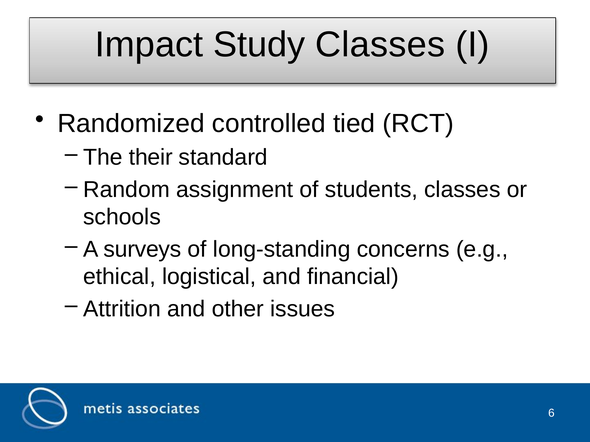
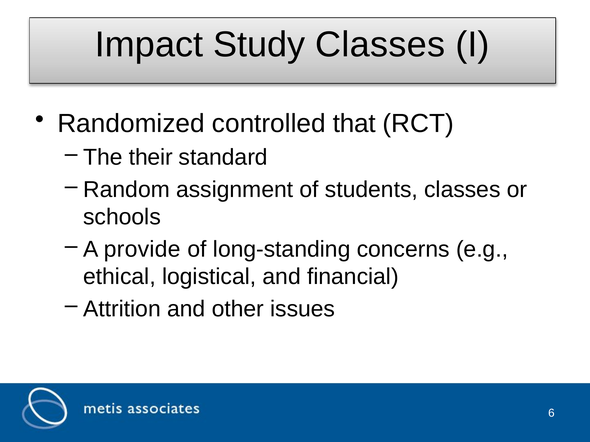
tied: tied -> that
surveys: surveys -> provide
